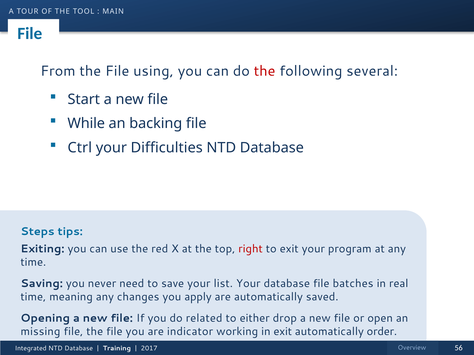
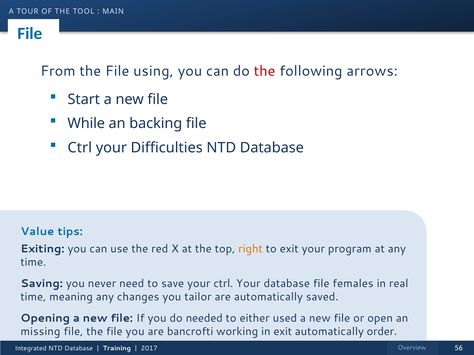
several: several -> arrows
Steps: Steps -> Value
right colour: red -> orange
your list: list -> ctrl
batches: batches -> females
apply: apply -> tailor
related: related -> needed
drop: drop -> used
indicator: indicator -> bancrofti
